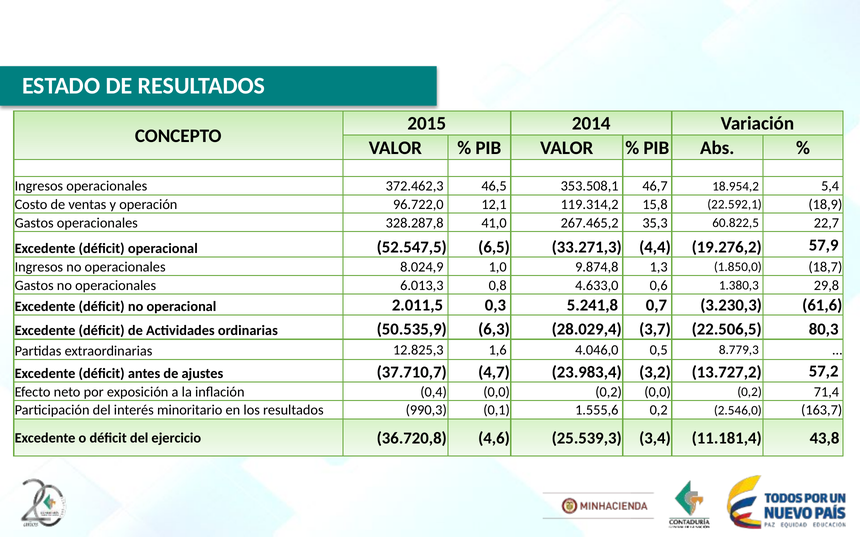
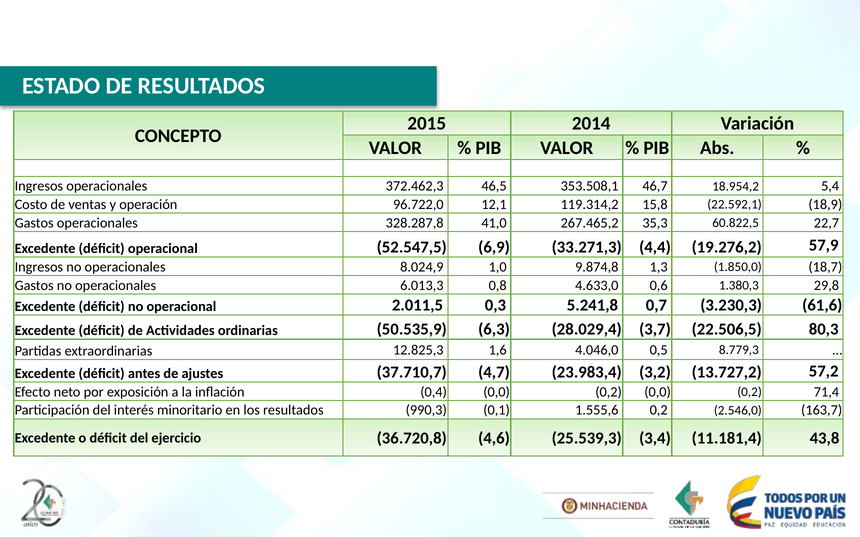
6,5: 6,5 -> 6,9
